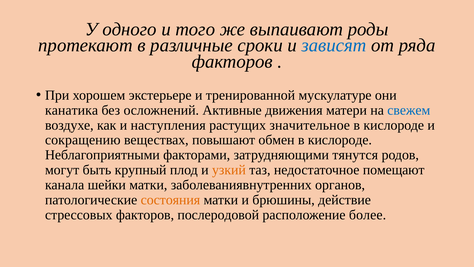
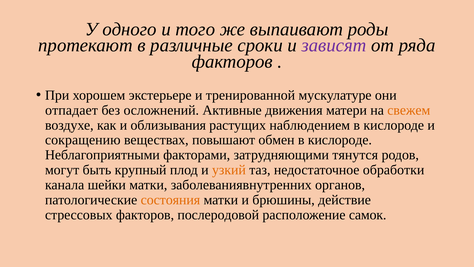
зависят colour: blue -> purple
канатика: канатика -> отпадает
свежем colour: blue -> orange
наступления: наступления -> облизывания
значительное: значительное -> наблюдением
помещают: помещают -> обработки
более: более -> самок
